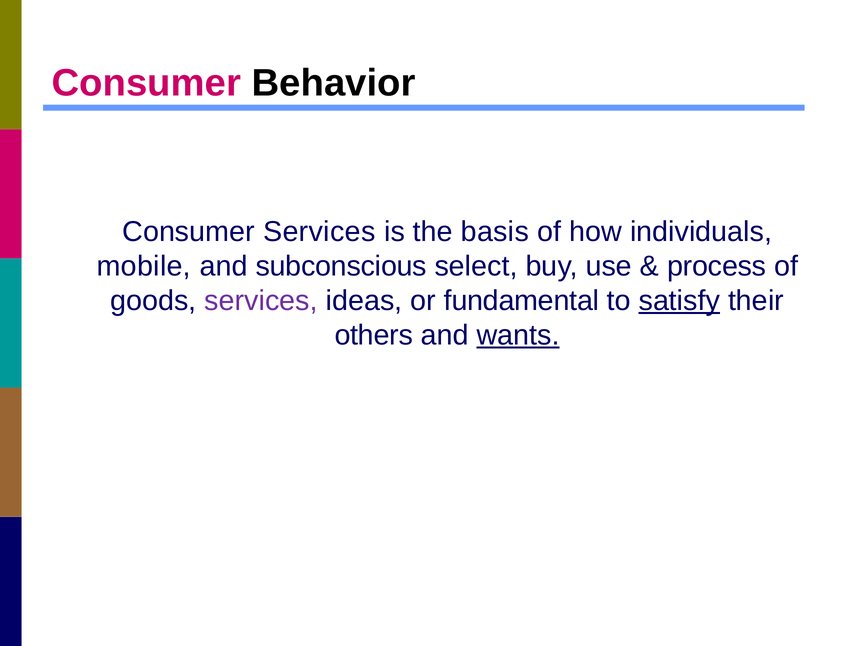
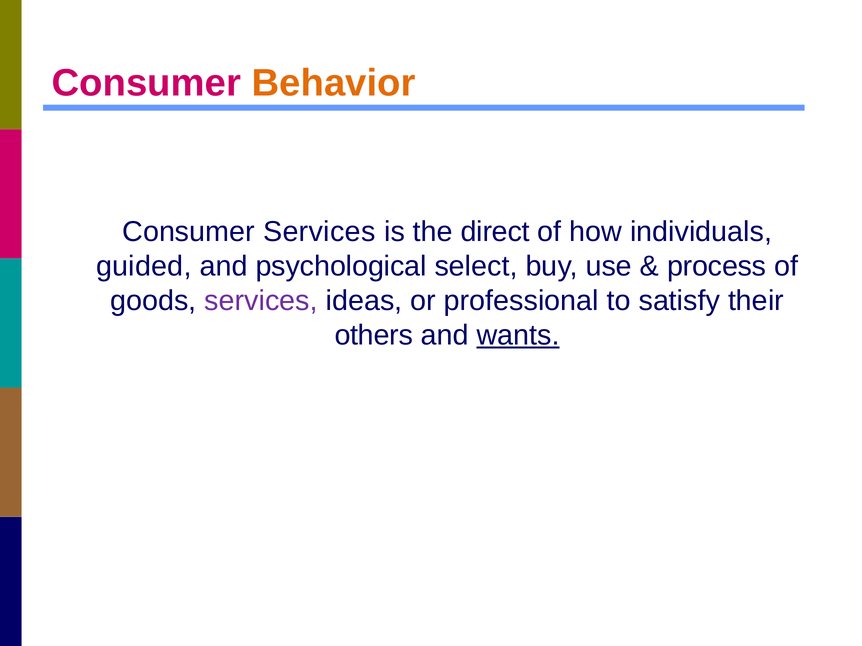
Behavior colour: black -> orange
basis: basis -> direct
mobile: mobile -> guided
subconscious: subconscious -> psychological
fundamental: fundamental -> professional
satisfy underline: present -> none
